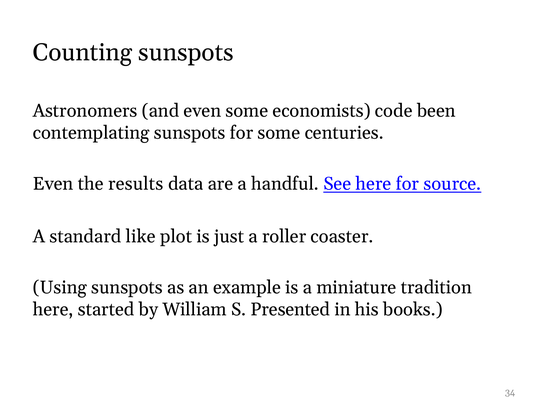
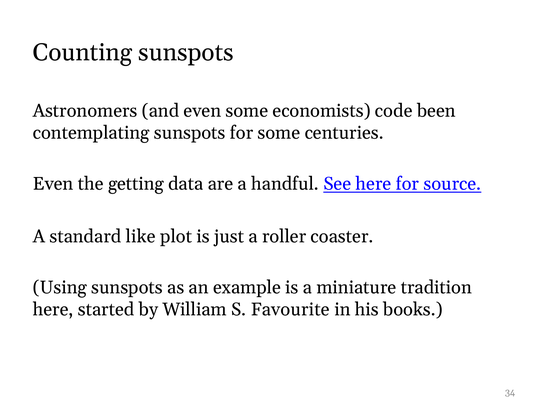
results: results -> getting
Presented: Presented -> Favourite
